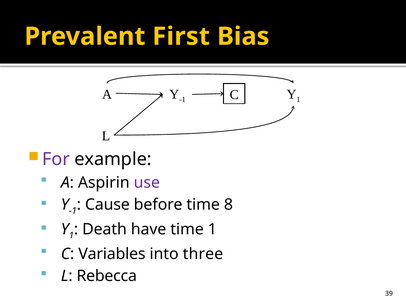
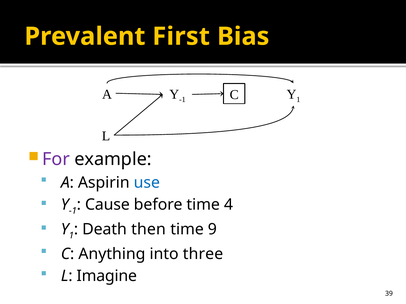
use colour: purple -> blue
8: 8 -> 4
have: have -> then
time 1: 1 -> 9
Variables: Variables -> Anything
Rebecca: Rebecca -> Imagine
